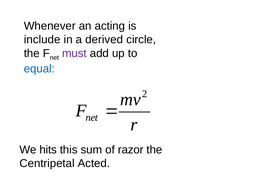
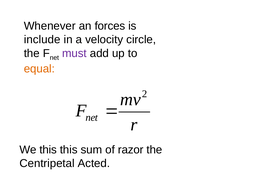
acting: acting -> forces
derived: derived -> velocity
equal colour: blue -> orange
We hits: hits -> this
